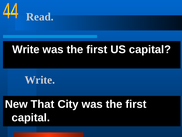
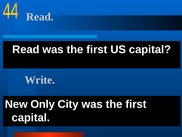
Write at (26, 49): Write -> Read
That: That -> Only
